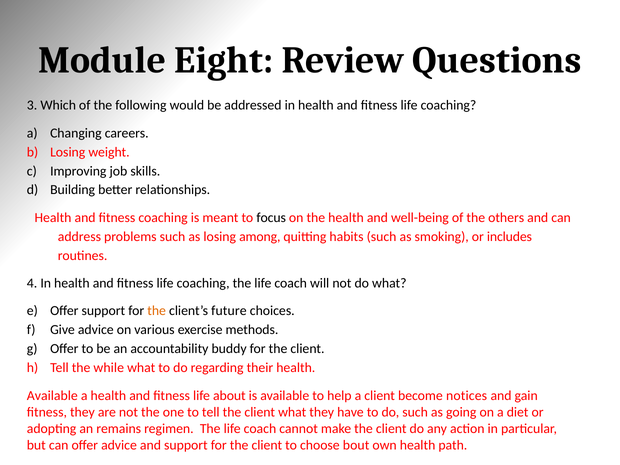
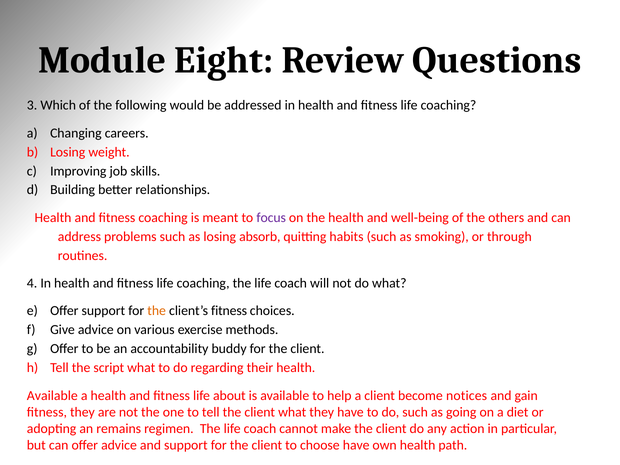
focus colour: black -> purple
among: among -> absorb
includes: includes -> through
client’s future: future -> fitness
while: while -> script
choose bout: bout -> have
